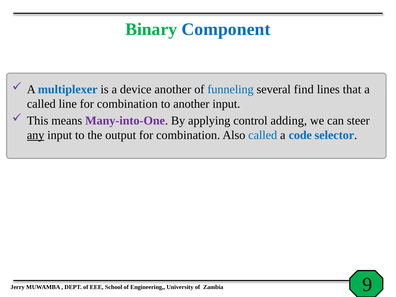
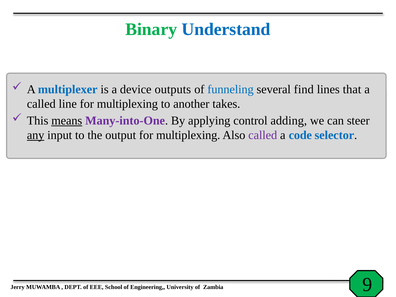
Component: Component -> Understand
device another: another -> outputs
line for combination: combination -> multiplexing
another input: input -> takes
means underline: none -> present
output for combination: combination -> multiplexing
called at (263, 135) colour: blue -> purple
